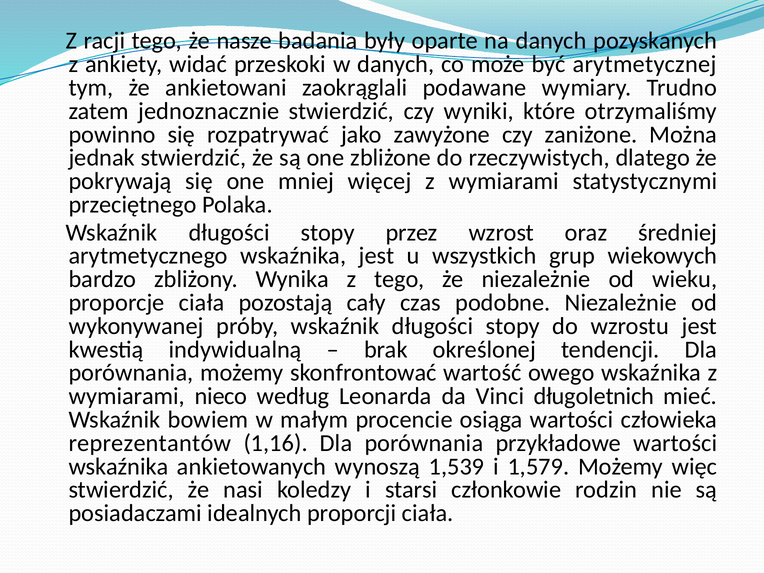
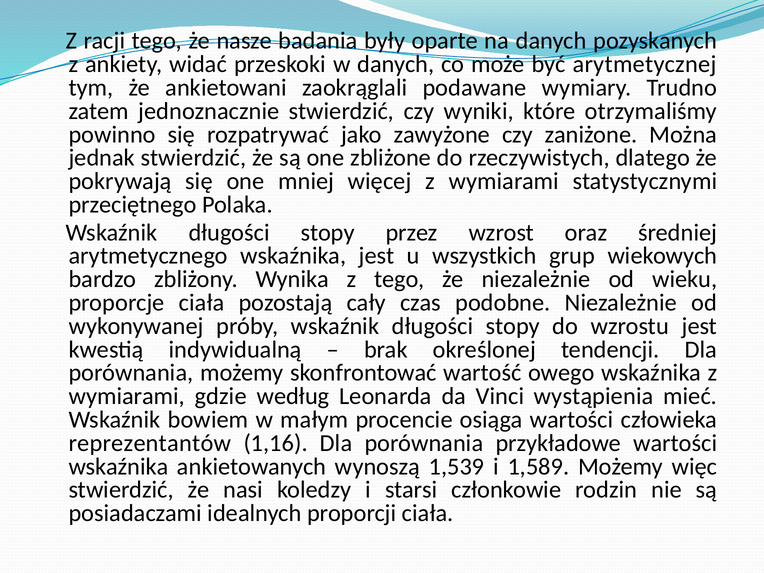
nieco: nieco -> gdzie
długoletnich: długoletnich -> wystąpienia
1,579: 1,579 -> 1,589
